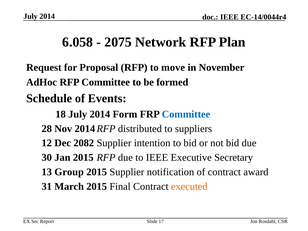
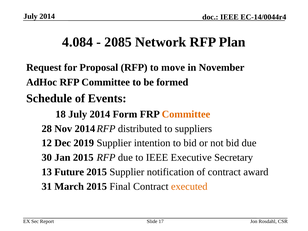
6.058: 6.058 -> 4.084
2075: 2075 -> 2085
Committee at (186, 114) colour: blue -> orange
2082: 2082 -> 2019
Group: Group -> Future
